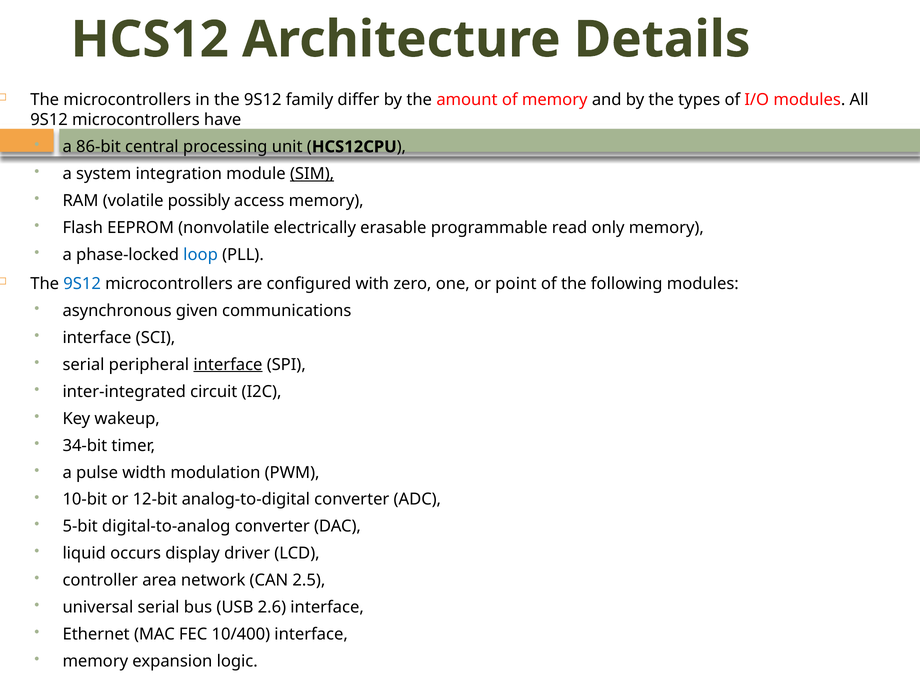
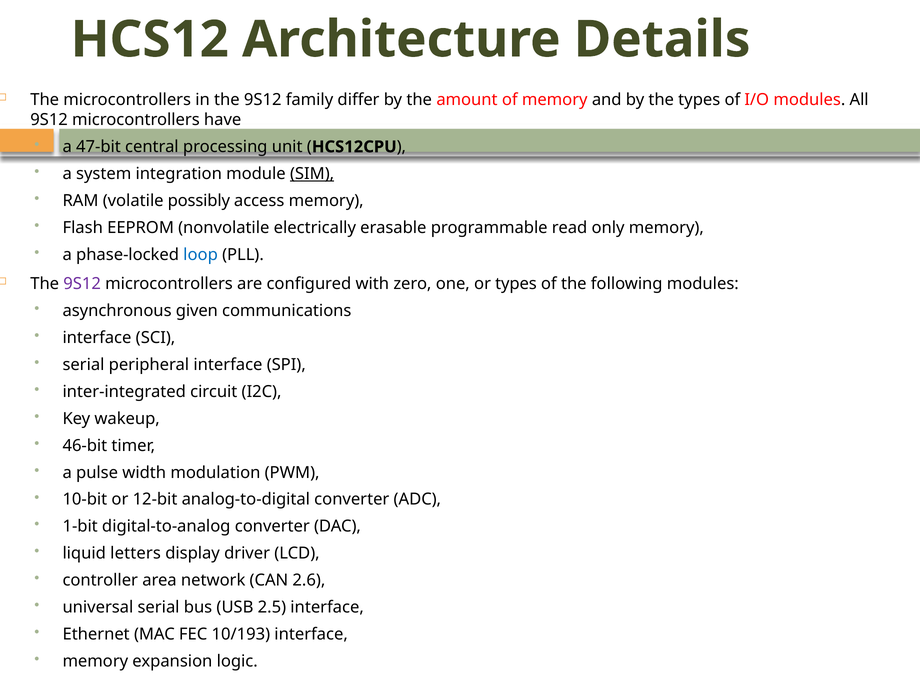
86-bit: 86-bit -> 47-bit
9S12 at (82, 284) colour: blue -> purple
or point: point -> types
interface at (228, 365) underline: present -> none
34-bit: 34-bit -> 46-bit
5-bit: 5-bit -> 1-bit
occurs: occurs -> letters
2.5: 2.5 -> 2.6
2.6: 2.6 -> 2.5
10/400: 10/400 -> 10/193
